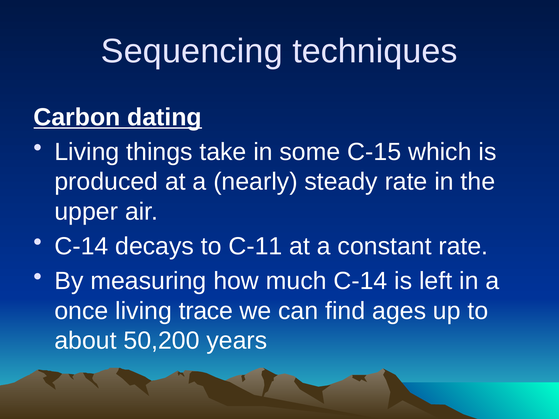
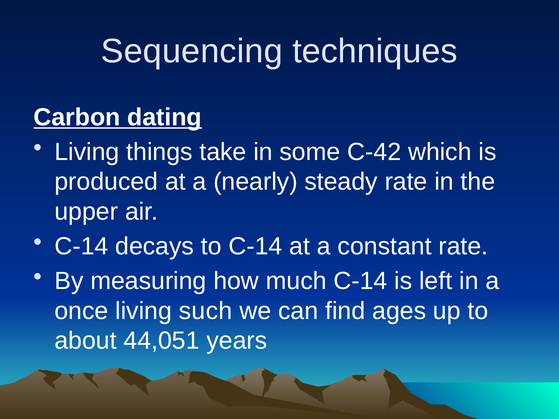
C-15: C-15 -> C-42
to C-11: C-11 -> C-14
trace: trace -> such
50,200: 50,200 -> 44,051
